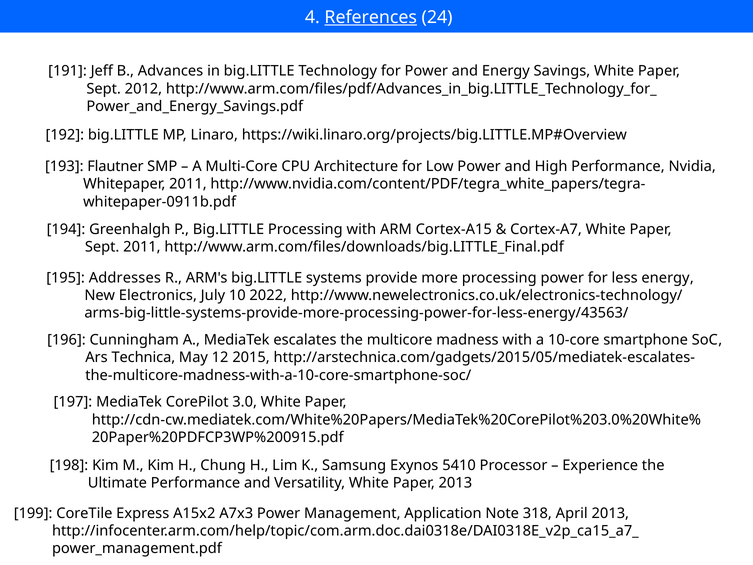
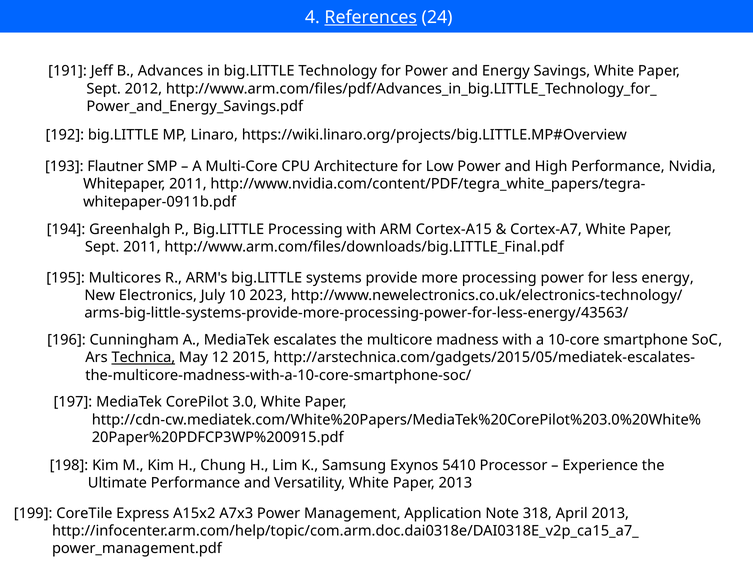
Addresses: Addresses -> Multicores
2022: 2022 -> 2023
Technica underline: none -> present
